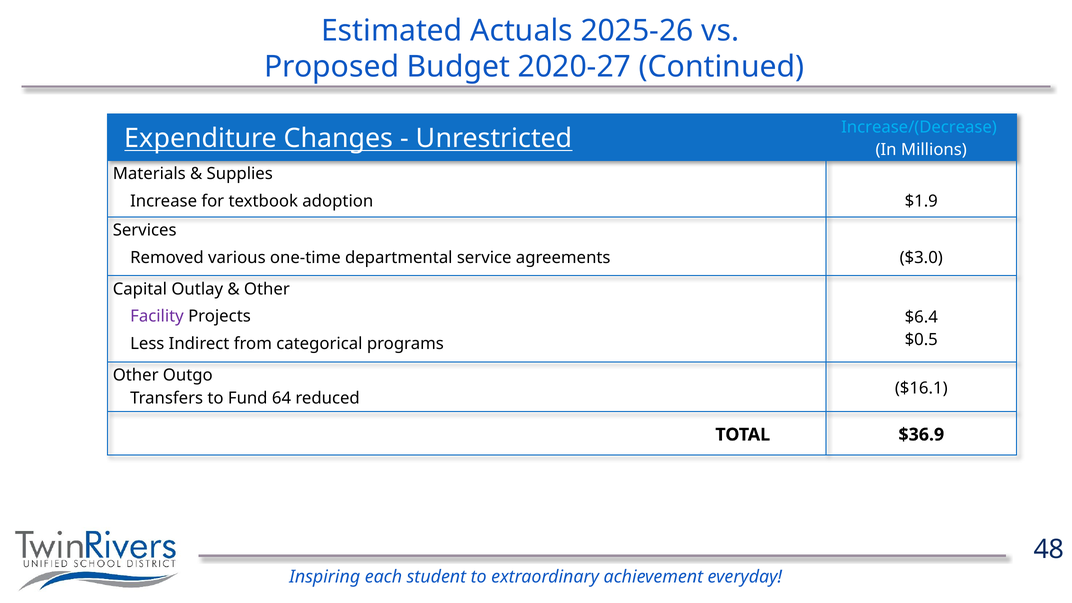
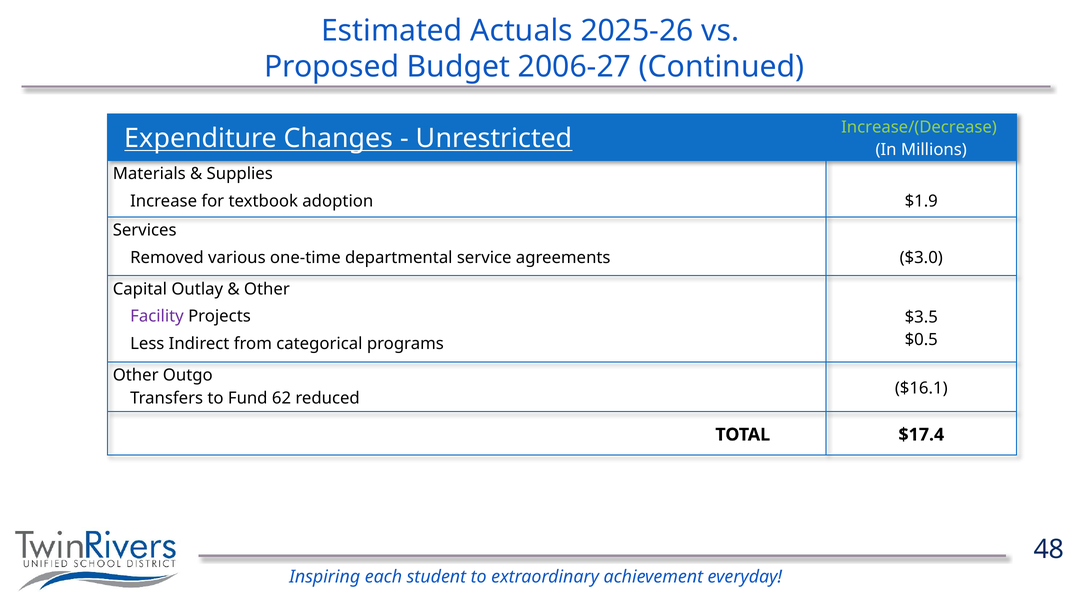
2020-27: 2020-27 -> 2006-27
Increase/(Decrease colour: light blue -> light green
$6.4: $6.4 -> $3.5
64: 64 -> 62
$36.9: $36.9 -> $17.4
